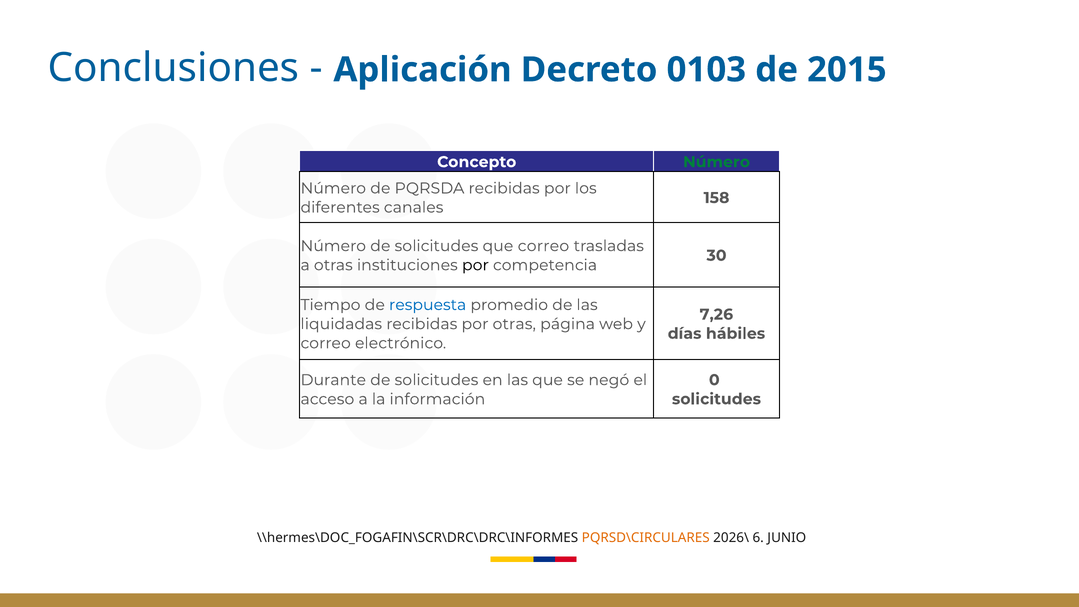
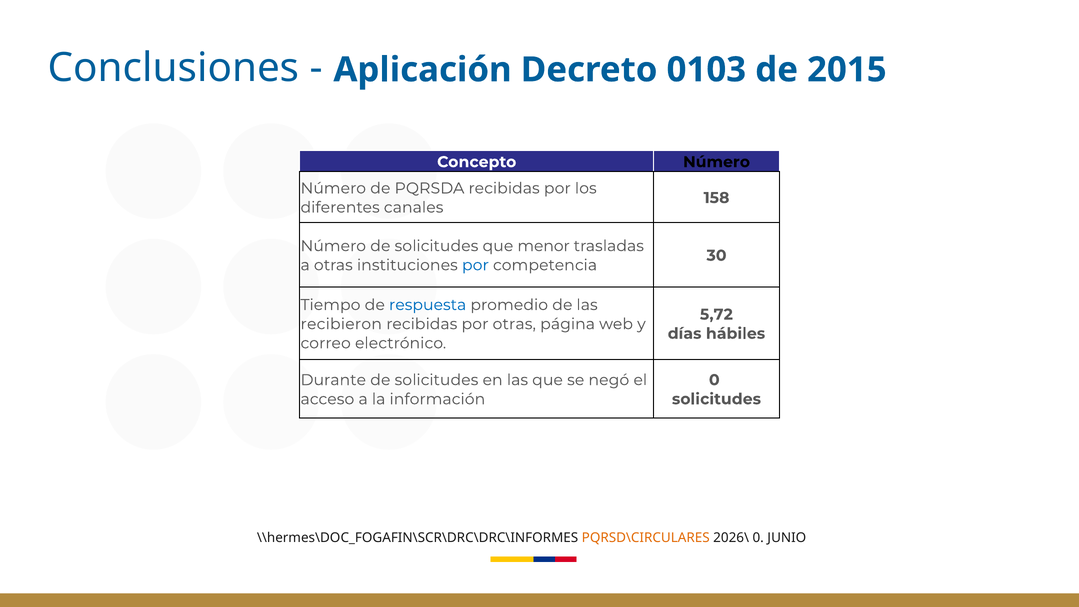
Número at (717, 162) colour: green -> black
que correo: correo -> menor
por at (475, 265) colour: black -> blue
7,26: 7,26 -> 5,72
liquidadas: liquidadas -> recibieron
2026\ 6: 6 -> 0
